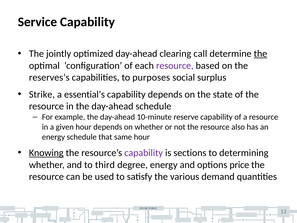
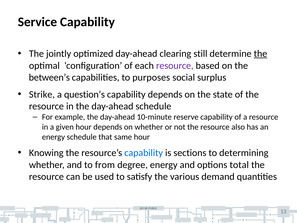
call: call -> still
reserves’s: reserves’s -> between’s
essential’s: essential’s -> question’s
Knowing underline: present -> none
capability at (144, 153) colour: purple -> blue
third: third -> from
price: price -> total
